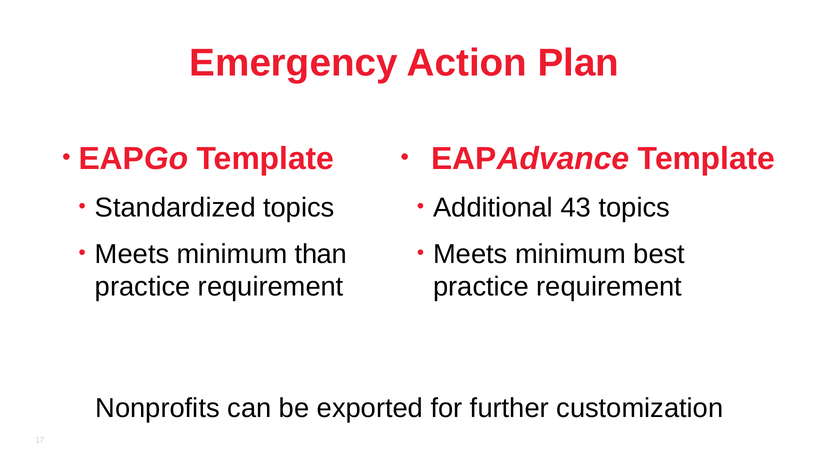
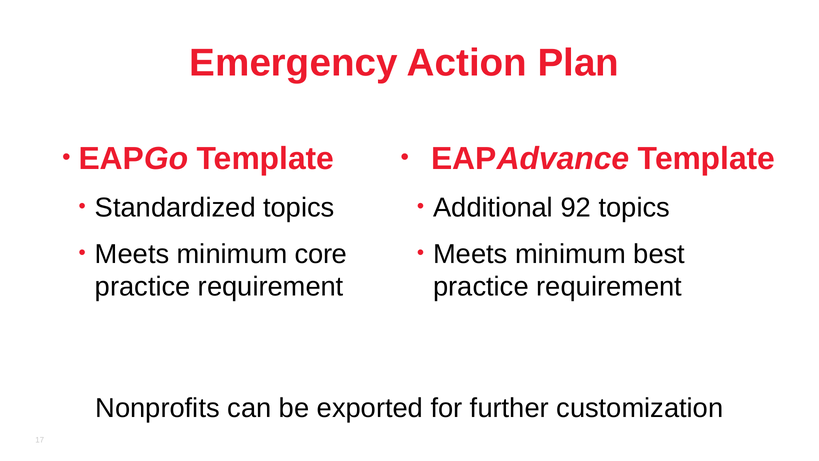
43: 43 -> 92
than: than -> core
